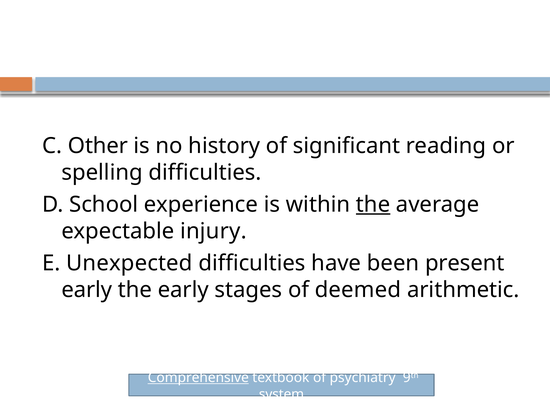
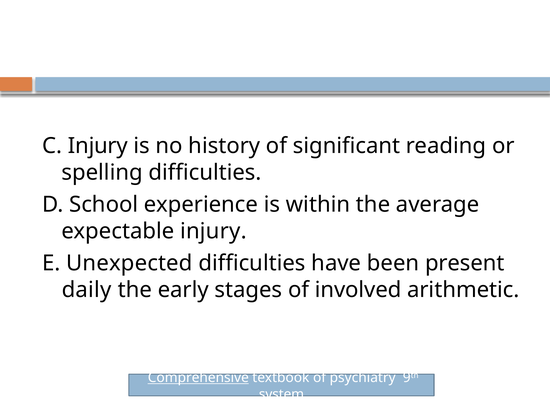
C Other: Other -> Injury
the at (373, 204) underline: present -> none
early at (87, 289): early -> daily
deemed: deemed -> involved
